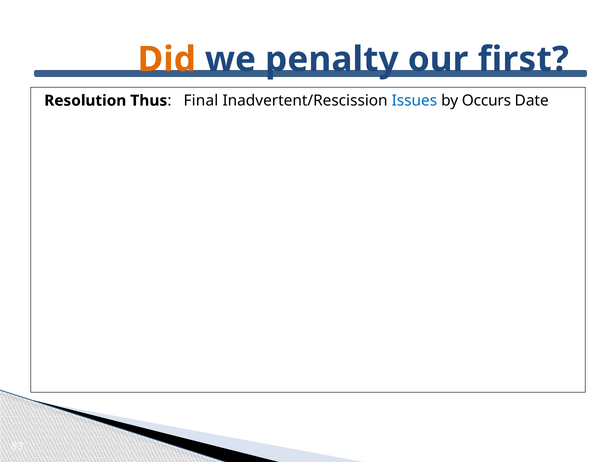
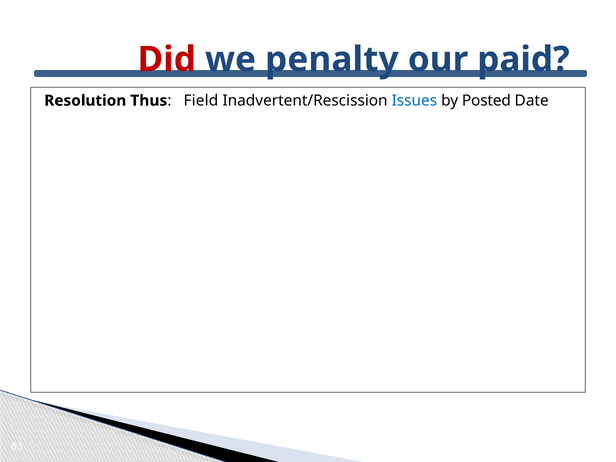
Did colour: orange -> red
first: first -> paid
Final: Final -> Field
Occurs: Occurs -> Posted
